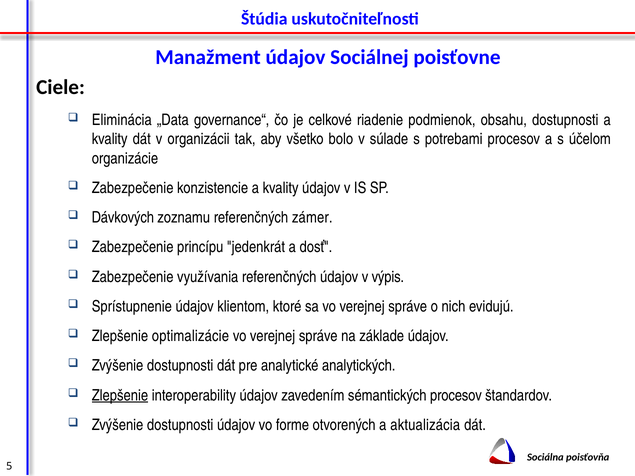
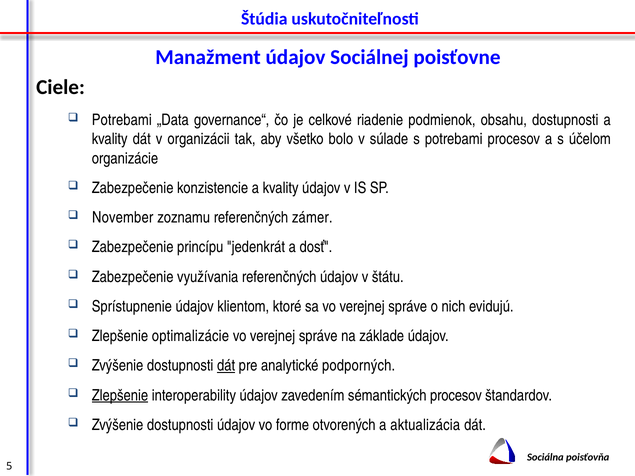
Eliminácia at (122, 120): Eliminácia -> Potrebami
Dávkových: Dávkových -> November
výpis: výpis -> štátu
dát at (226, 366) underline: none -> present
analytických: analytických -> podporných
